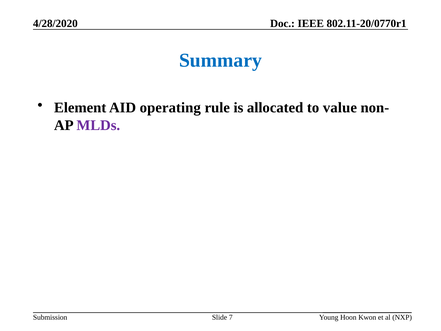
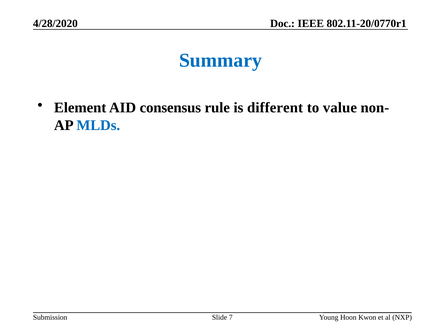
operating: operating -> consensus
allocated: allocated -> different
MLDs colour: purple -> blue
